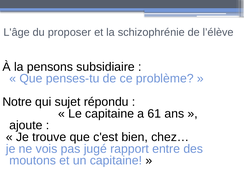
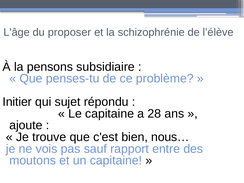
Notre: Notre -> Initier
61: 61 -> 28
chez…: chez… -> nous…
jugé: jugé -> sauf
